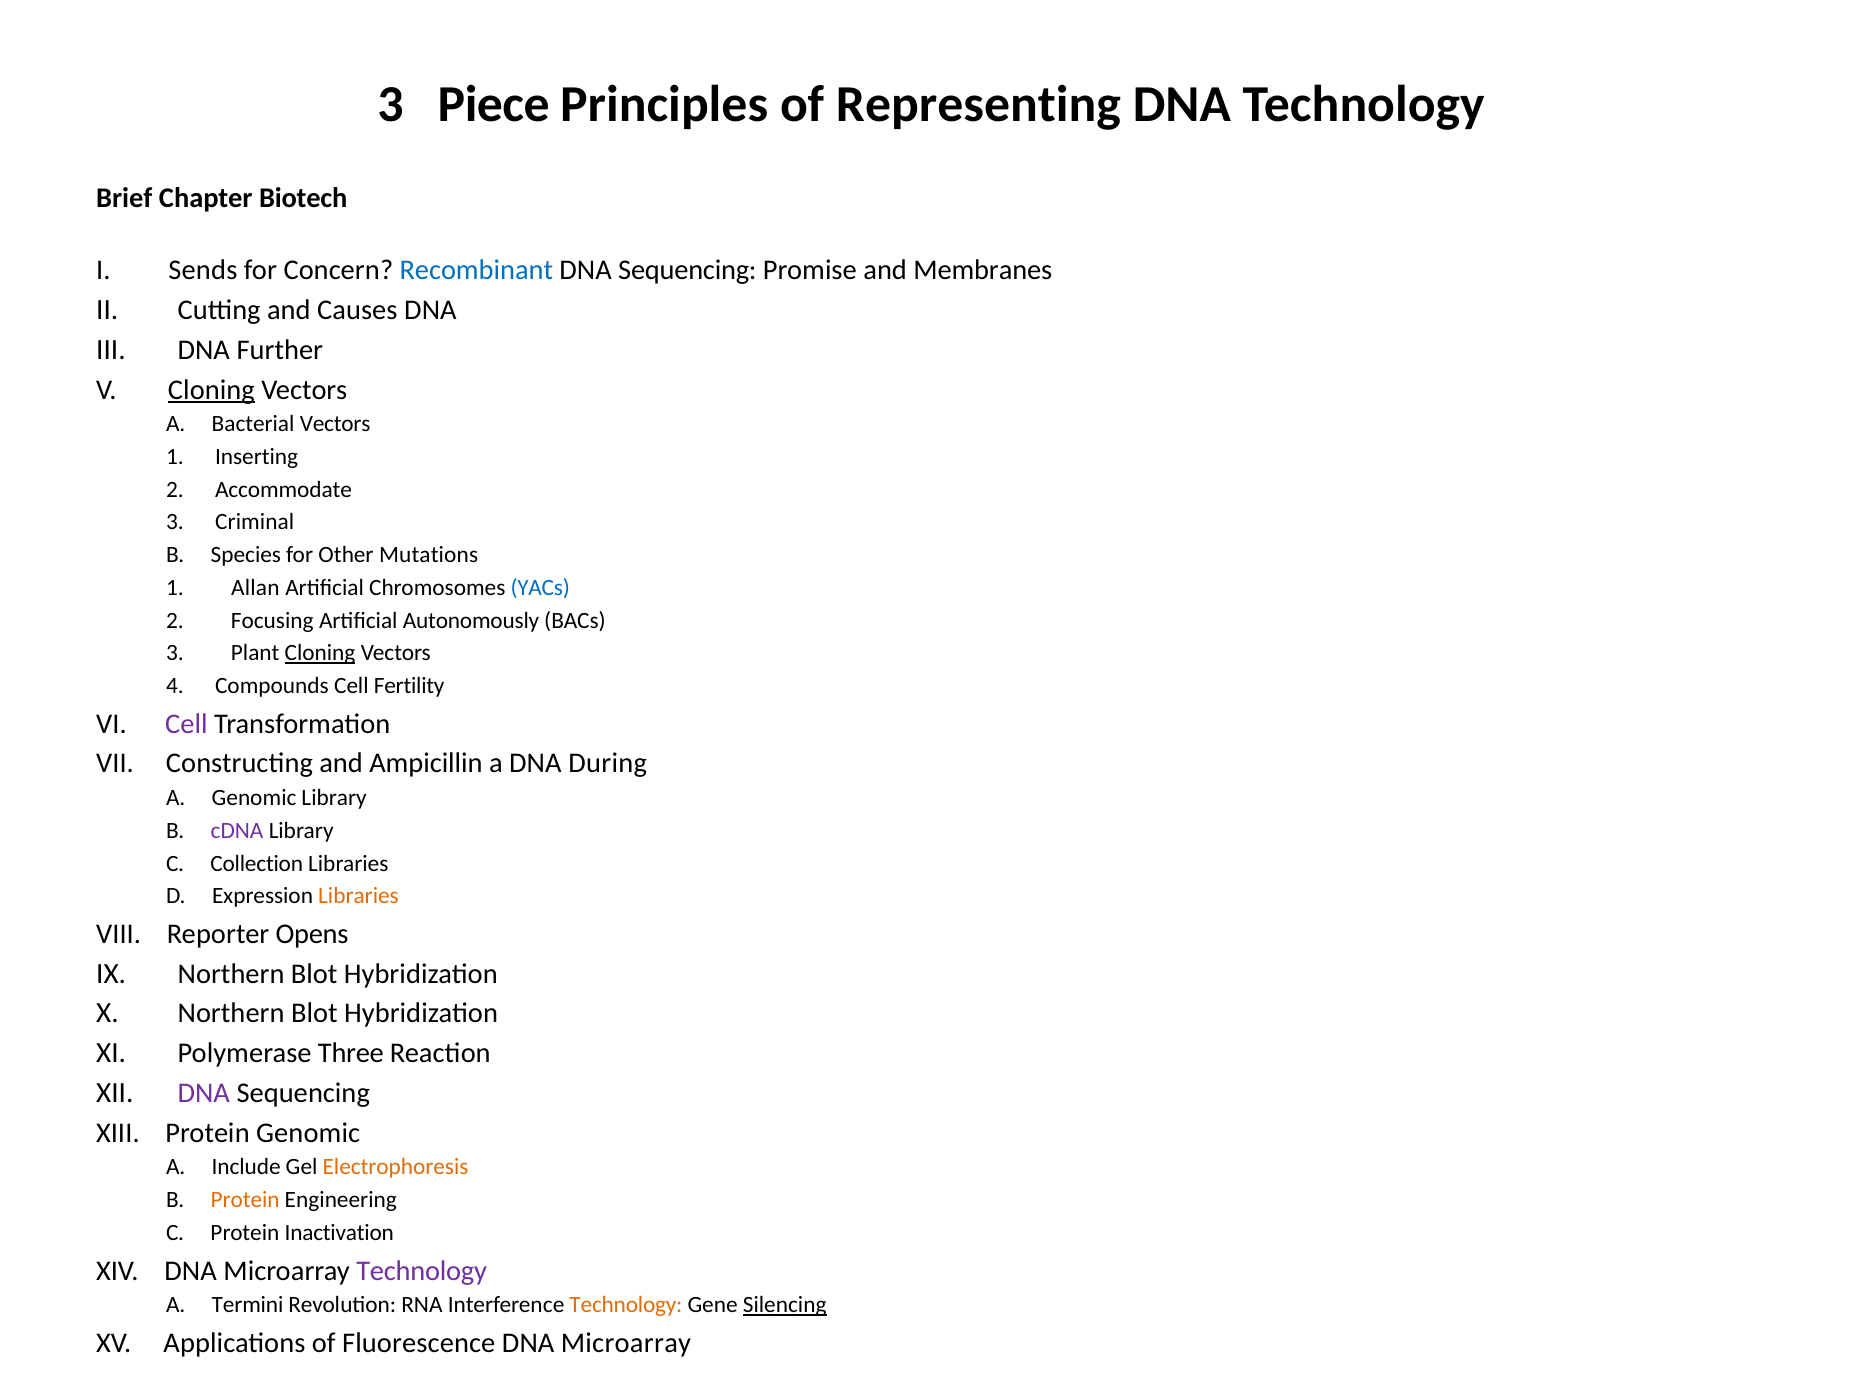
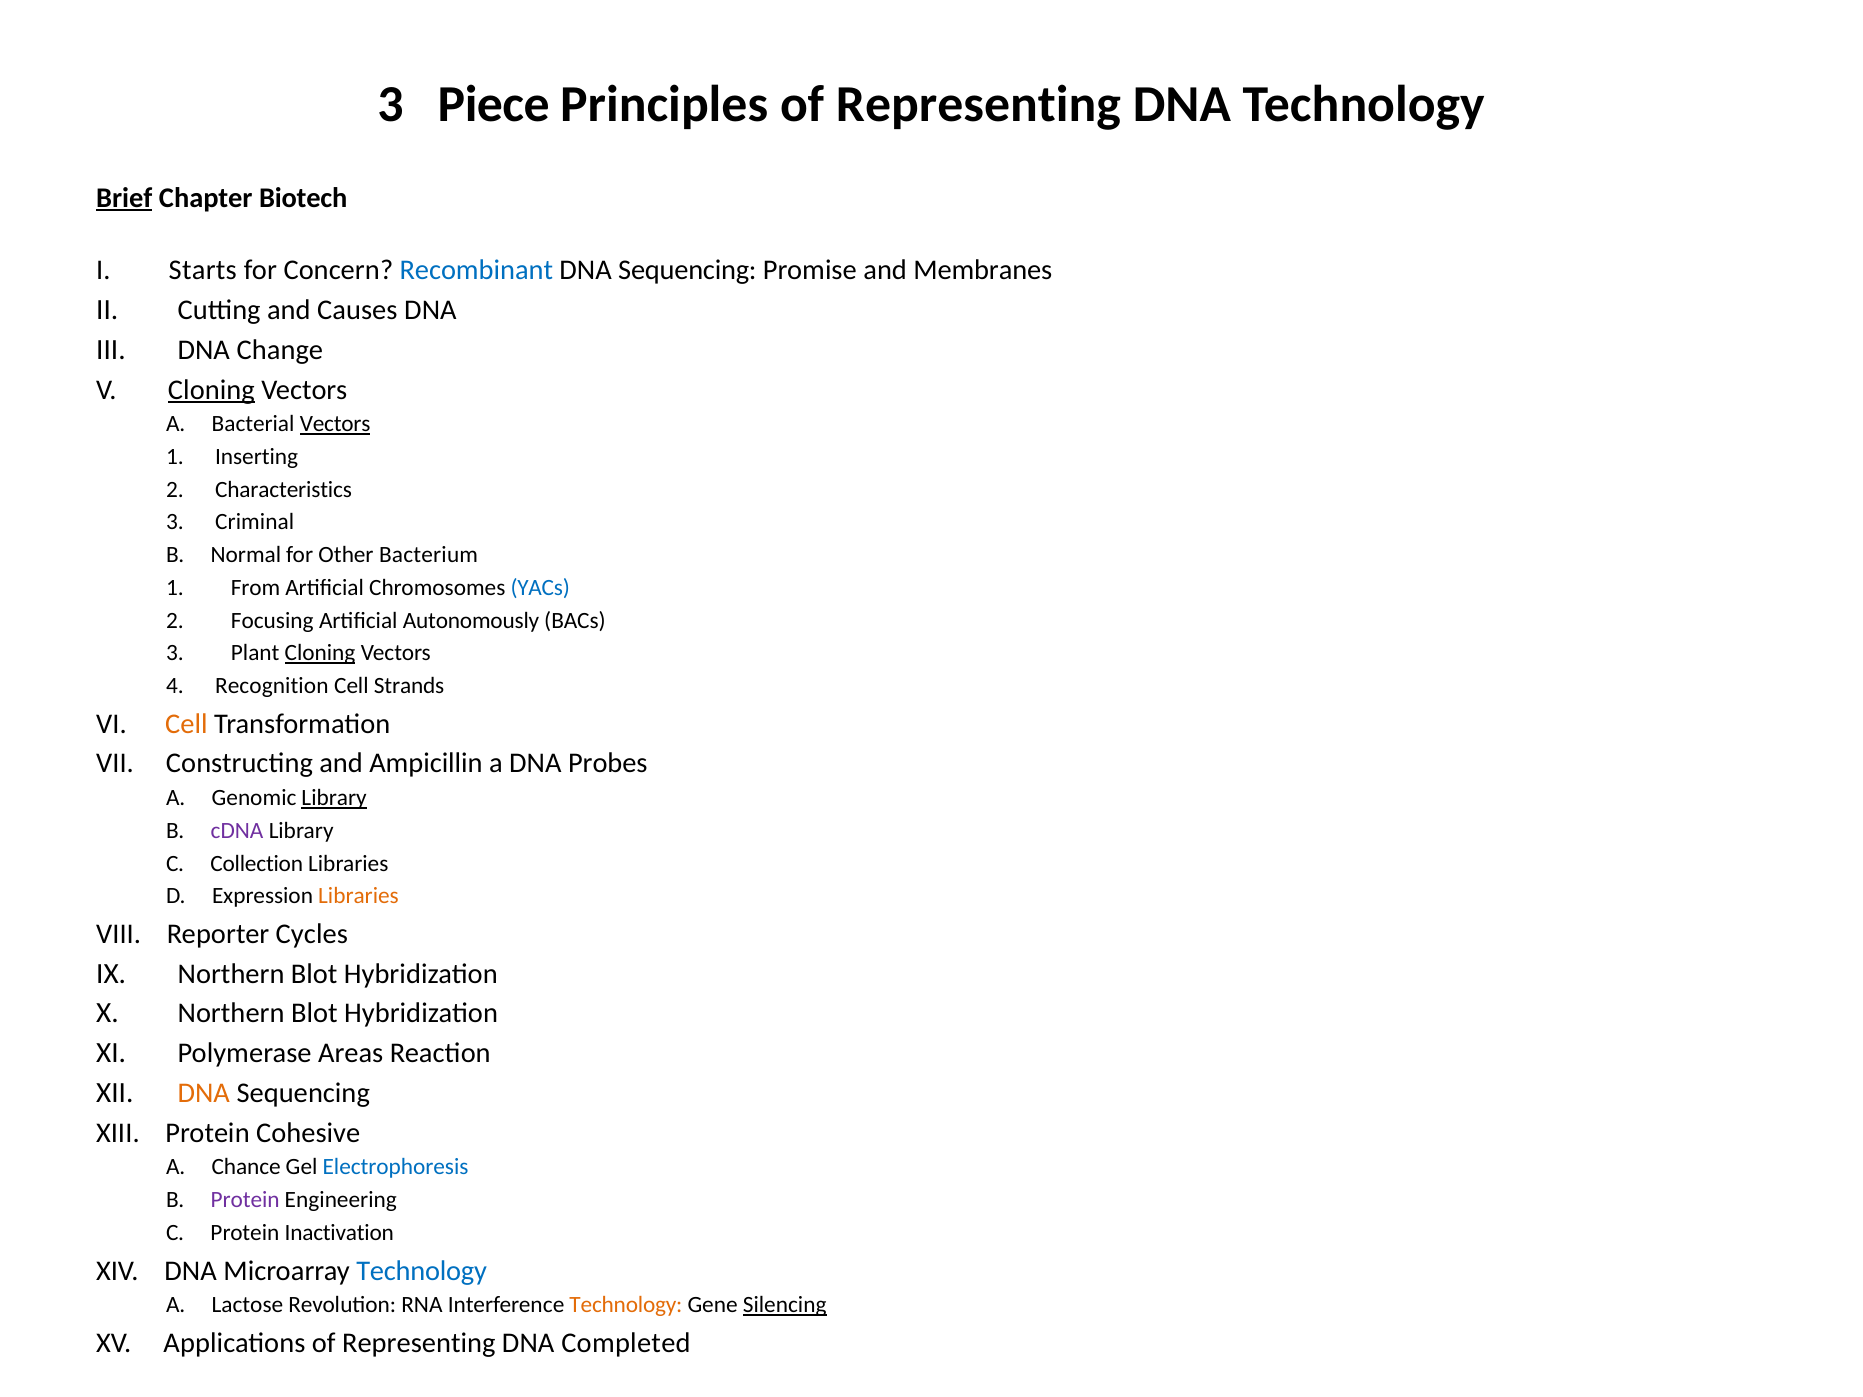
Brief underline: none -> present
Sends: Sends -> Starts
Further: Further -> Change
Vectors at (335, 424) underline: none -> present
Accommodate: Accommodate -> Characteristics
Species: Species -> Normal
Mutations: Mutations -> Bacterium
Allan: Allan -> From
Compounds: Compounds -> Recognition
Fertility: Fertility -> Strands
Cell at (186, 724) colour: purple -> orange
During: During -> Probes
Library at (334, 798) underline: none -> present
Opens: Opens -> Cycles
Three: Three -> Areas
DNA at (204, 1093) colour: purple -> orange
Protein Genomic: Genomic -> Cohesive
Include: Include -> Chance
Electrophoresis colour: orange -> blue
Protein at (245, 1200) colour: orange -> purple
Technology at (422, 1271) colour: purple -> blue
Termini: Termini -> Lactose
Applications of Fluorescence: Fluorescence -> Representing
Microarray at (626, 1343): Microarray -> Completed
